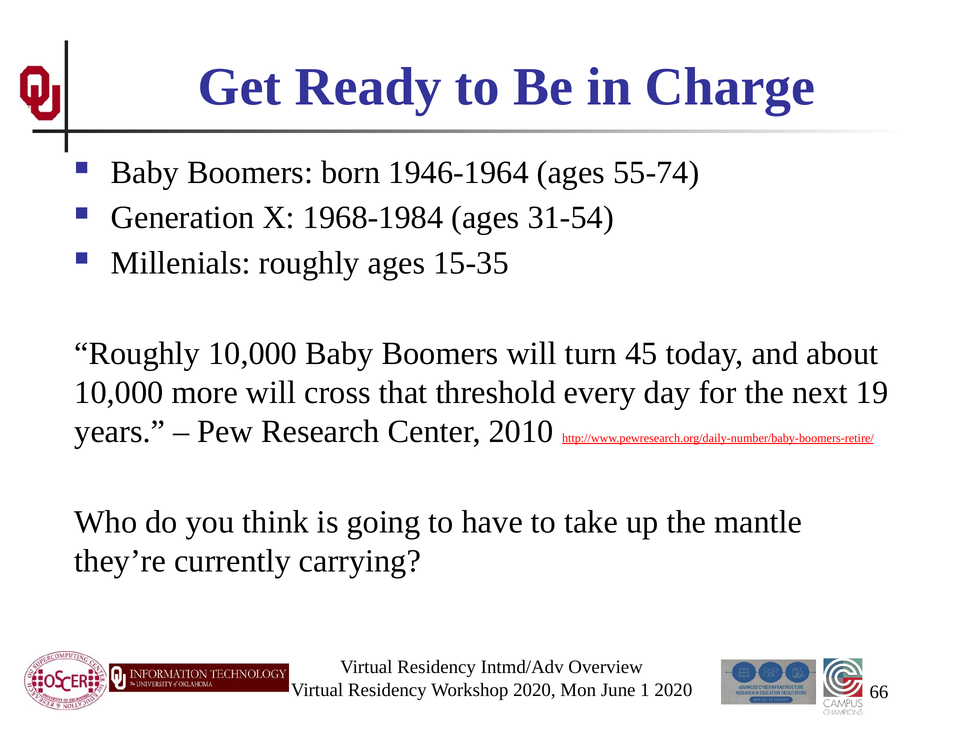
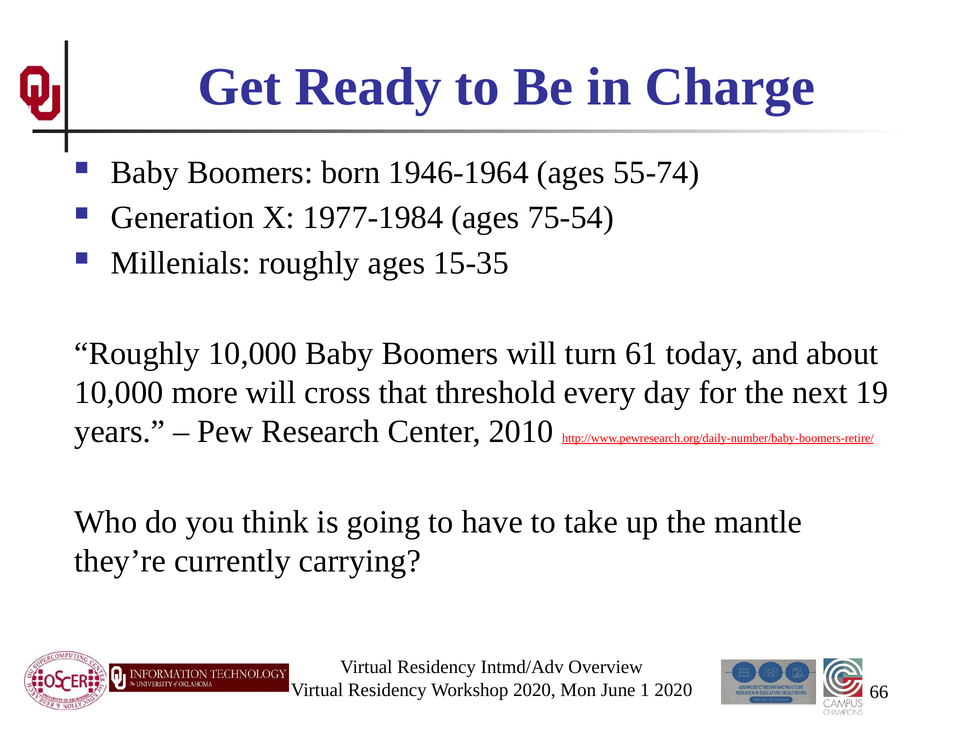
1968-1984: 1968-1984 -> 1977-1984
31-54: 31-54 -> 75-54
45: 45 -> 61
